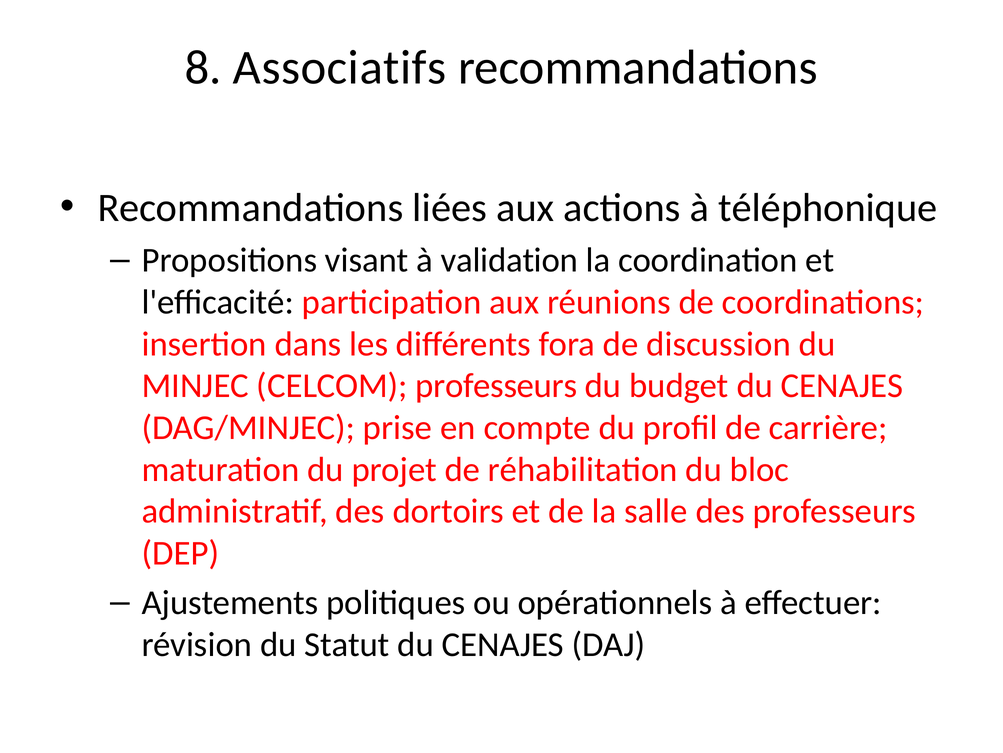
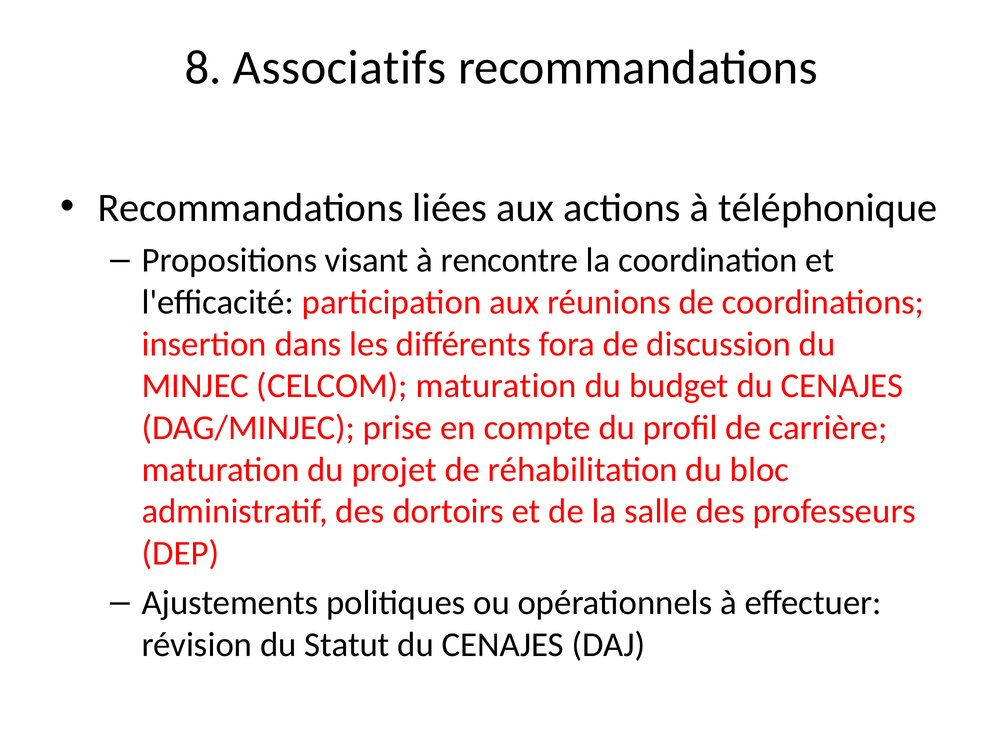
validation: validation -> rencontre
CELCOM professeurs: professeurs -> maturation
